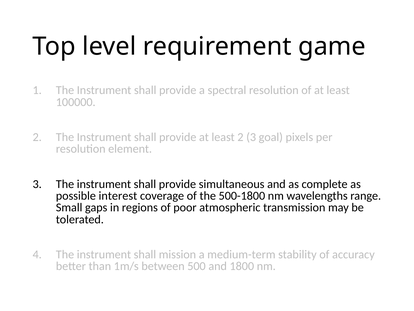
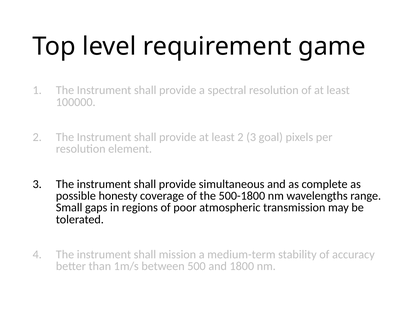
interest: interest -> honesty
